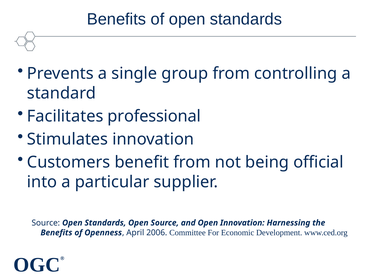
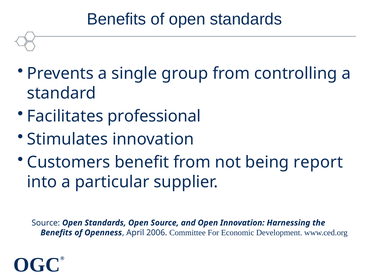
official: official -> report
